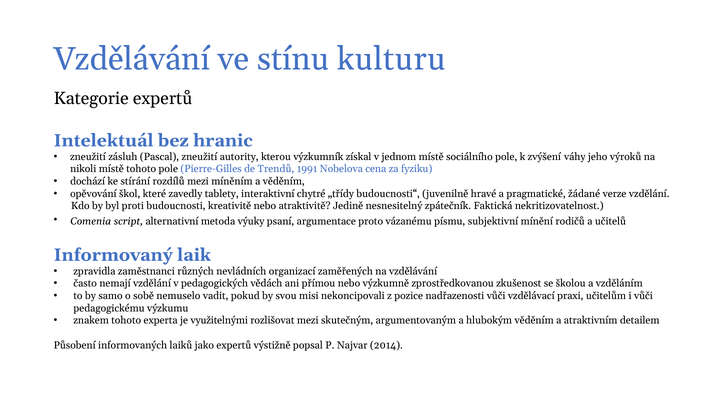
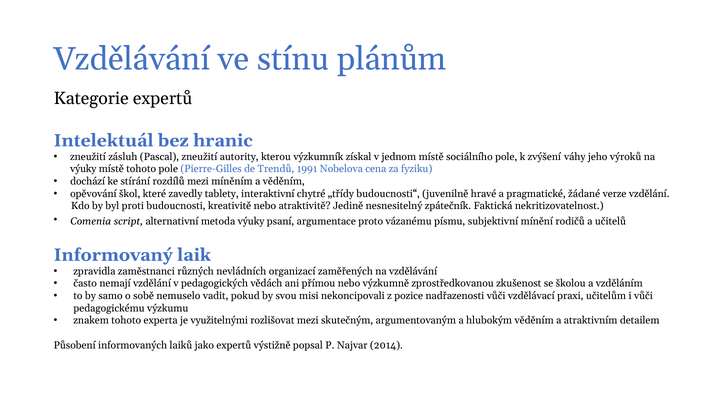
kulturu: kulturu -> plánům
nikoli at (83, 169): nikoli -> výuky
